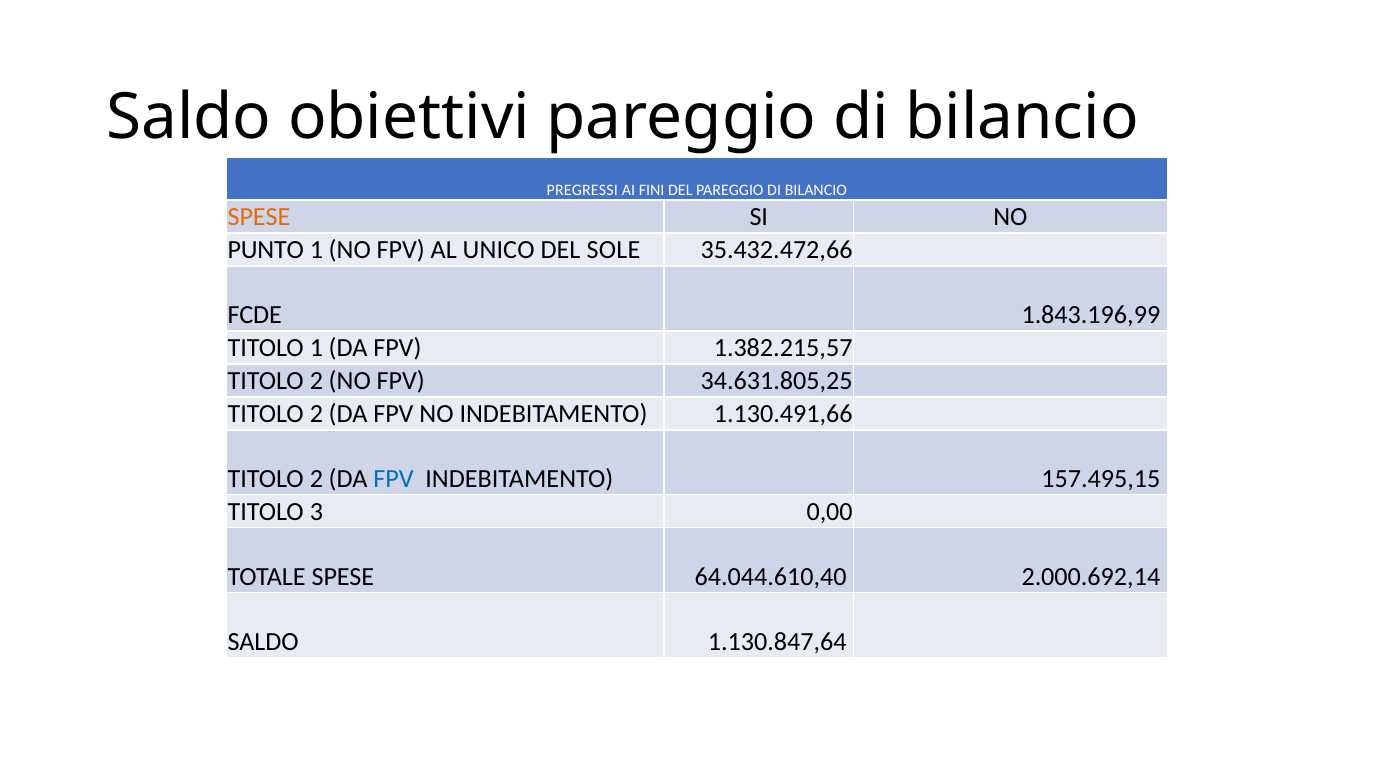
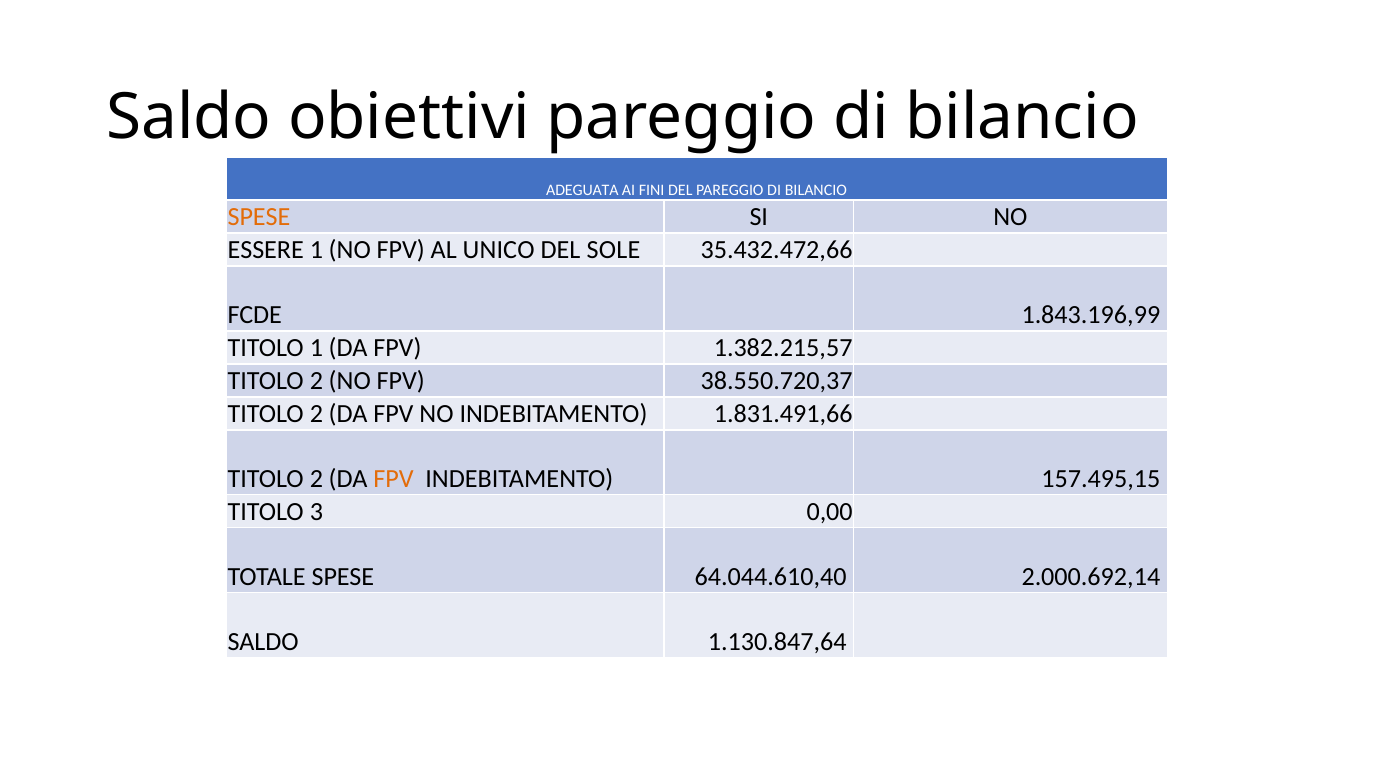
PREGRESSI: PREGRESSI -> ADEGUATA
PUNTO: PUNTO -> ESSERE
34.631.805,25: 34.631.805,25 -> 38.550.720,37
1.130.491,66: 1.130.491,66 -> 1.831.491,66
FPV at (394, 479) colour: blue -> orange
